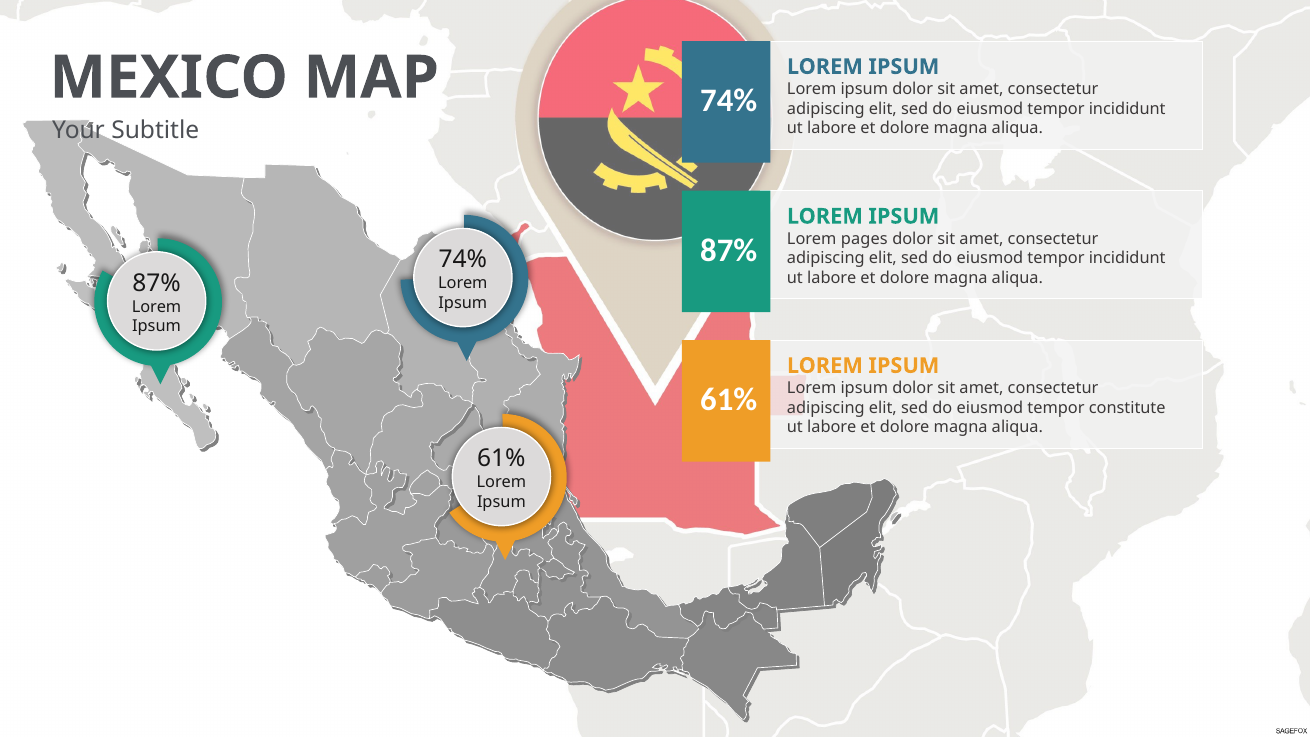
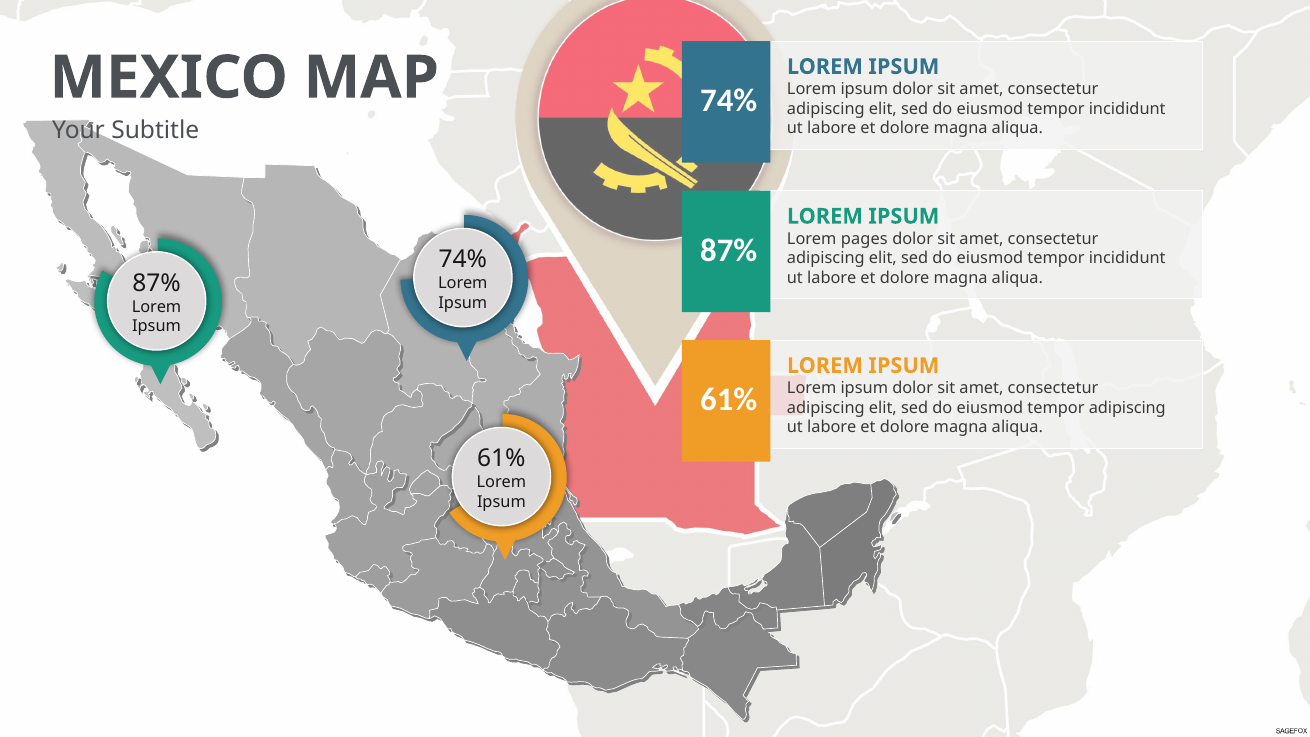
tempor constitute: constitute -> adipiscing
